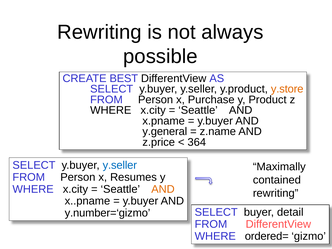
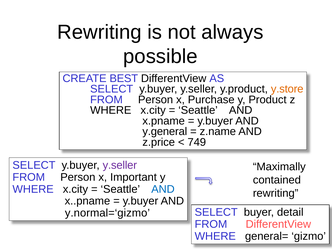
364: 364 -> 749
y.seller at (120, 165) colour: blue -> purple
Resumes: Resumes -> Important
AND at (163, 189) colour: orange -> blue
y.number=‘gizmo: y.number=‘gizmo -> y.normal=‘gizmo
ordered=: ordered= -> general=
